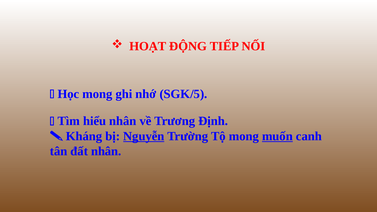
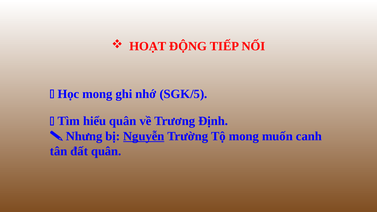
hiểu nhân: nhân -> quân
Kháng: Kháng -> Nhưng
muốn underline: present -> none
đất nhân: nhân -> quân
